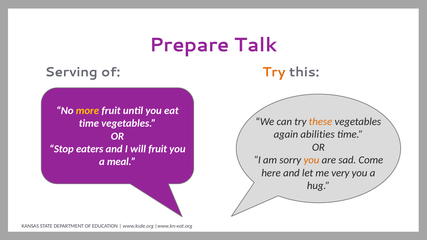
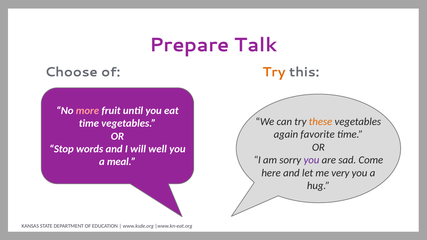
Serving: Serving -> Choose
more colour: yellow -> pink
abilities: abilities -> favorite
eaters: eaters -> words
will fruit: fruit -> well
you at (311, 160) colour: orange -> purple
